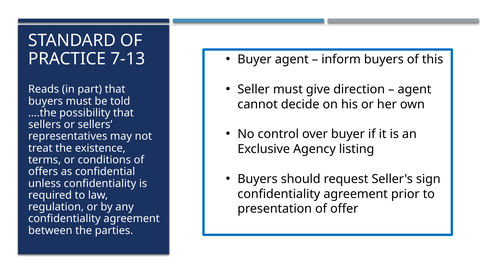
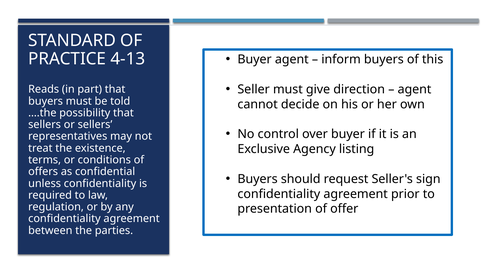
7-13: 7-13 -> 4-13
